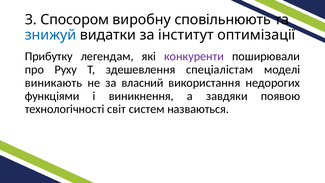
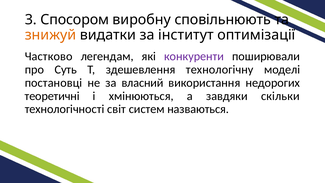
знижуй colour: blue -> orange
Прибутку: Прибутку -> Частково
Руху: Руху -> Суть
спеціалістам: спеціалістам -> технологічну
виникають: виникають -> постановці
функціями: функціями -> теоретичні
виникнення: виникнення -> хмінюються
появою: появою -> скільки
